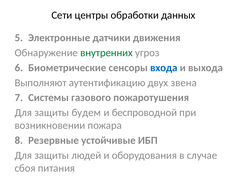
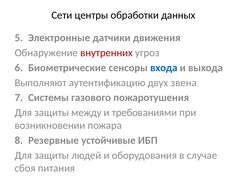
внутренних colour: green -> red
будем: будем -> между
беспроводной: беспроводной -> требованиями
